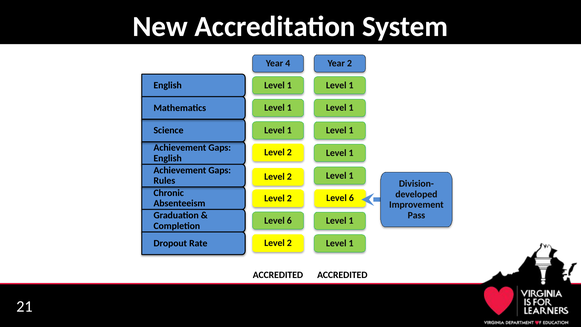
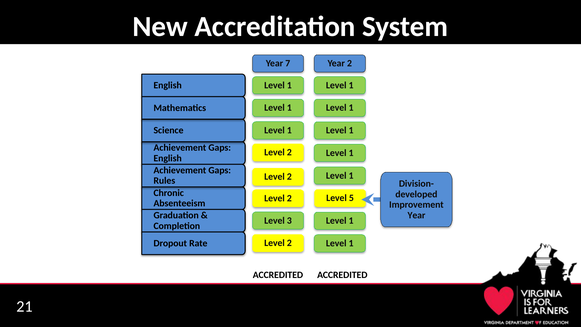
4: 4 -> 7
6 at (351, 198): 6 -> 5
Pass at (416, 215): Pass -> Year
6 at (289, 220): 6 -> 3
